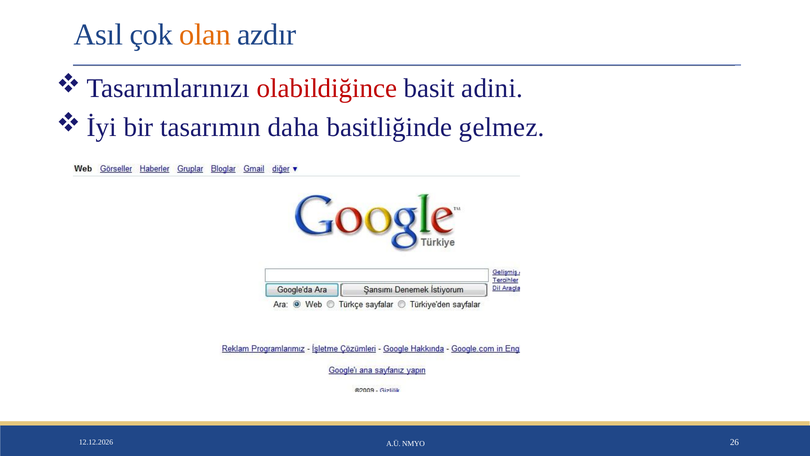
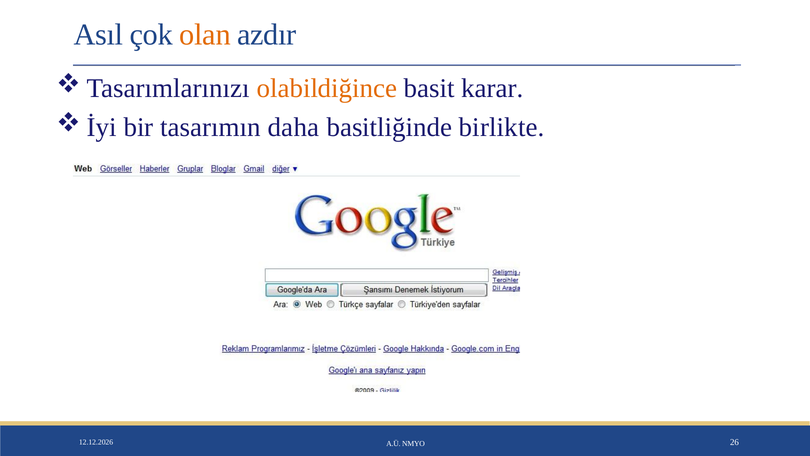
olabildiğince colour: red -> orange
adini: adini -> karar
gelmez: gelmez -> birlikte
